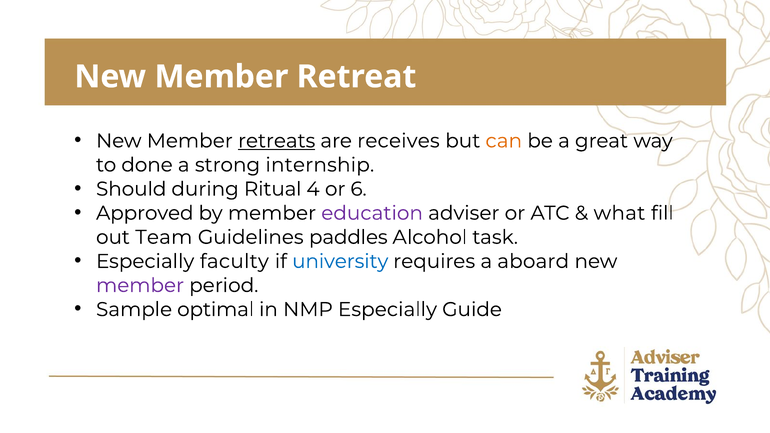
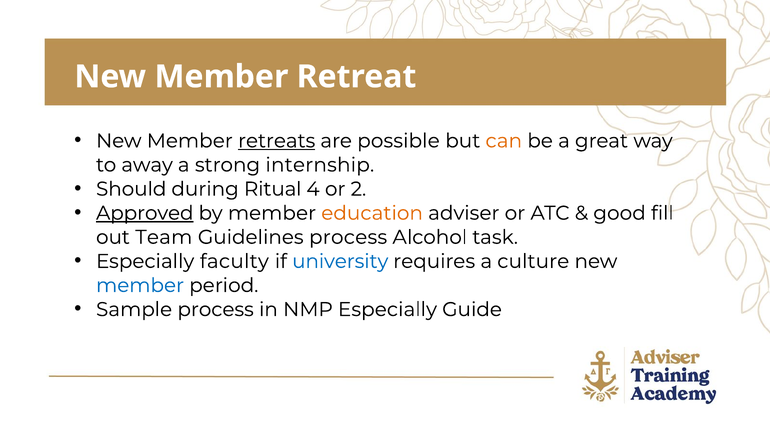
receives: receives -> possible
done: done -> away
6: 6 -> 2
Approved underline: none -> present
education colour: purple -> orange
what: what -> good
Guidelines paddles: paddles -> process
aboard: aboard -> culture
member at (140, 285) colour: purple -> blue
Sample optimal: optimal -> process
